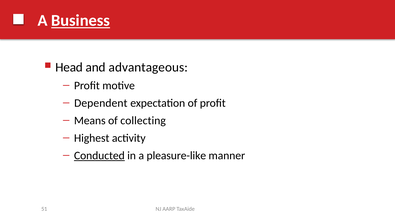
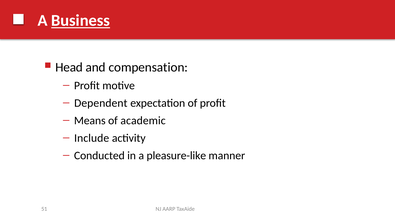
advantageous: advantageous -> compensation
collecting: collecting -> academic
Highest: Highest -> Include
Conducted underline: present -> none
